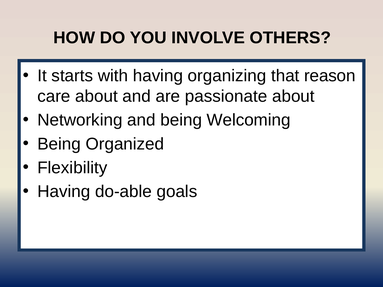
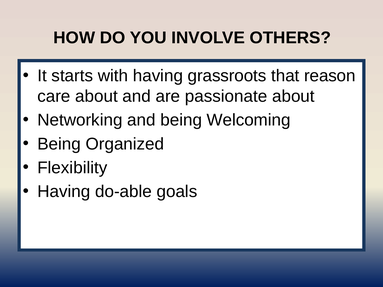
organizing: organizing -> grassroots
